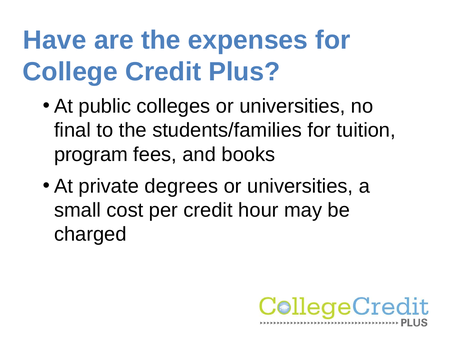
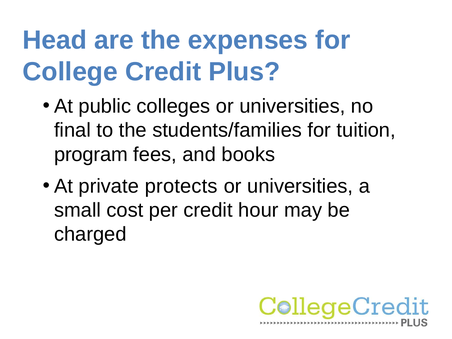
Have: Have -> Head
degrees: degrees -> protects
